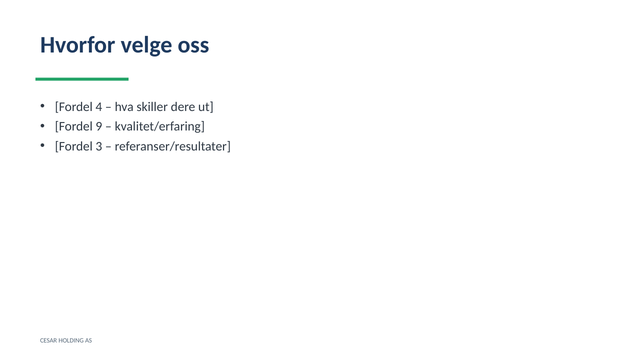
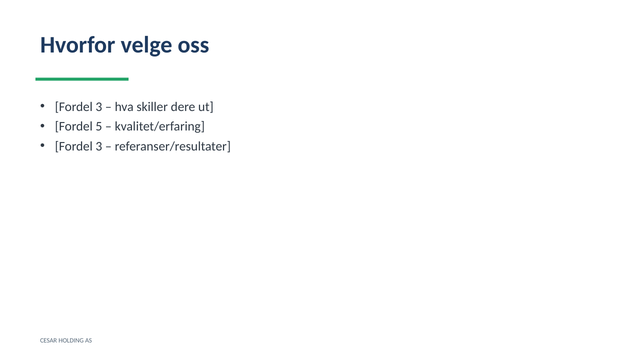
4 at (99, 107): 4 -> 3
9: 9 -> 5
